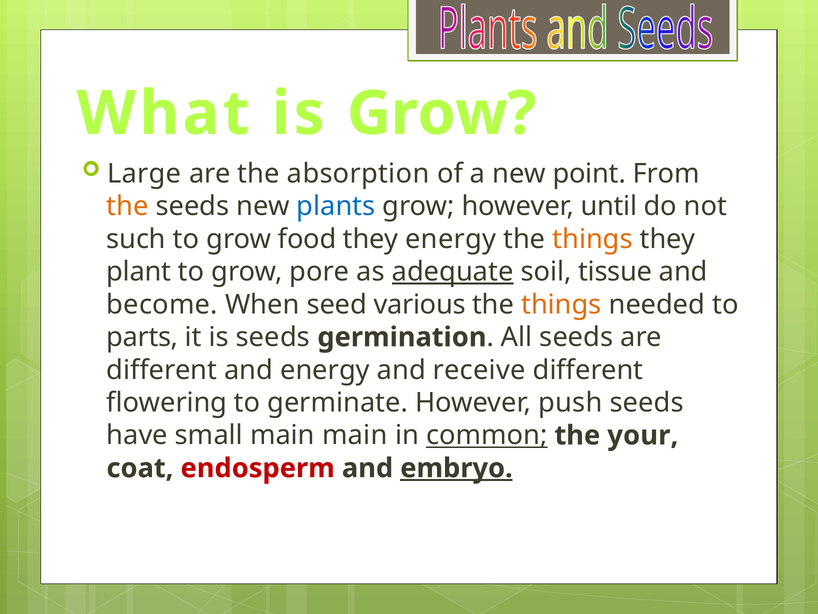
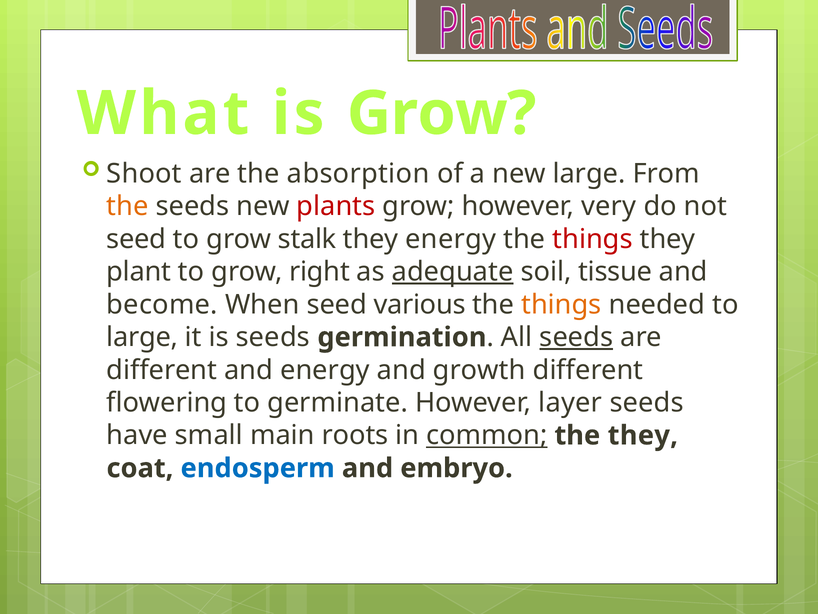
Large: Large -> Shoot
new point: point -> large
plants colour: blue -> red
until: until -> very
such at (136, 239): such -> seed
food: food -> stalk
things at (593, 239) colour: orange -> red
pore: pore -> right
parts at (142, 337): parts -> large
seeds at (576, 337) underline: none -> present
receive: receive -> growth
push: push -> layer
main main: main -> roots
the your: your -> they
endosperm colour: red -> blue
embryo underline: present -> none
